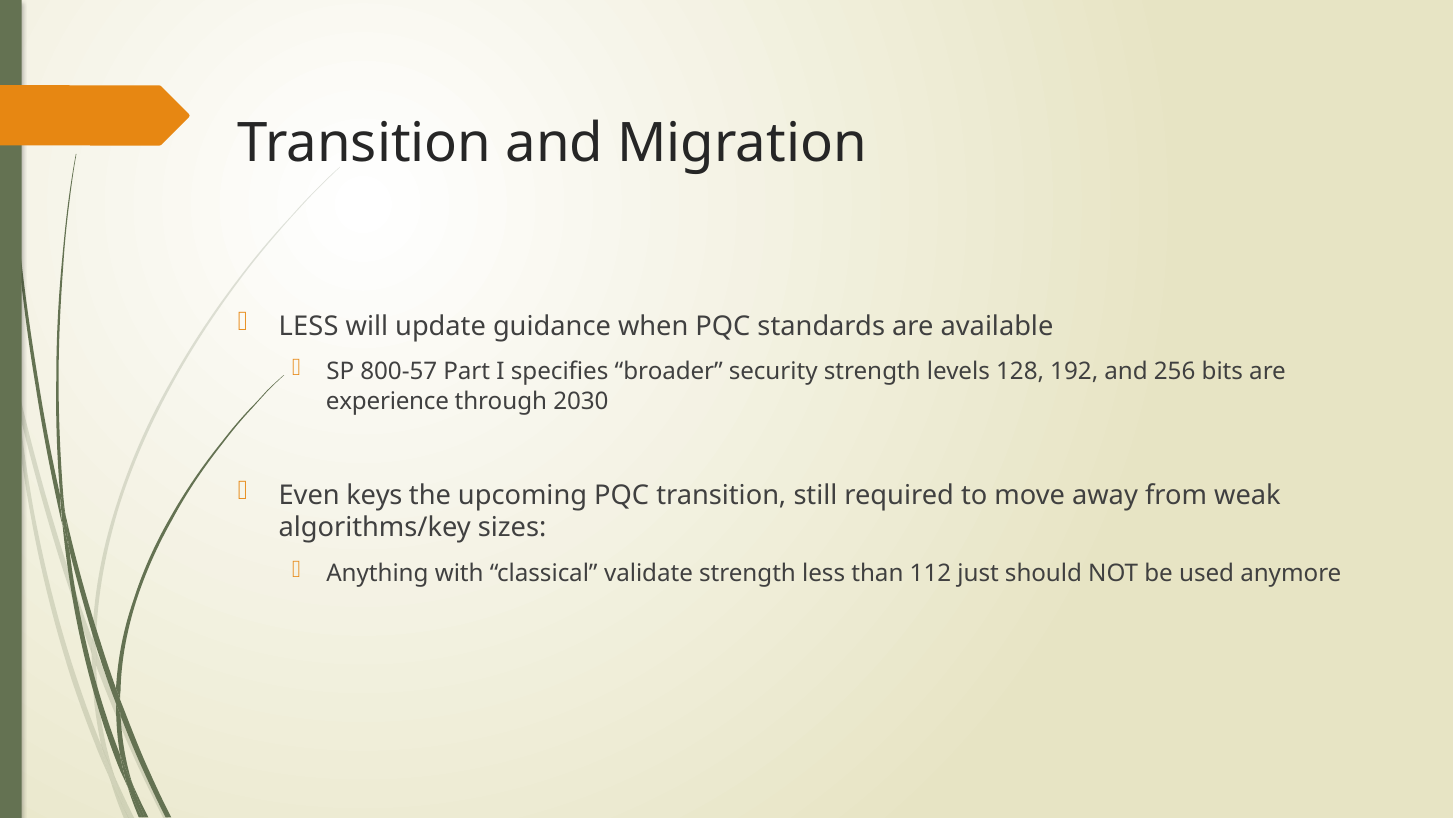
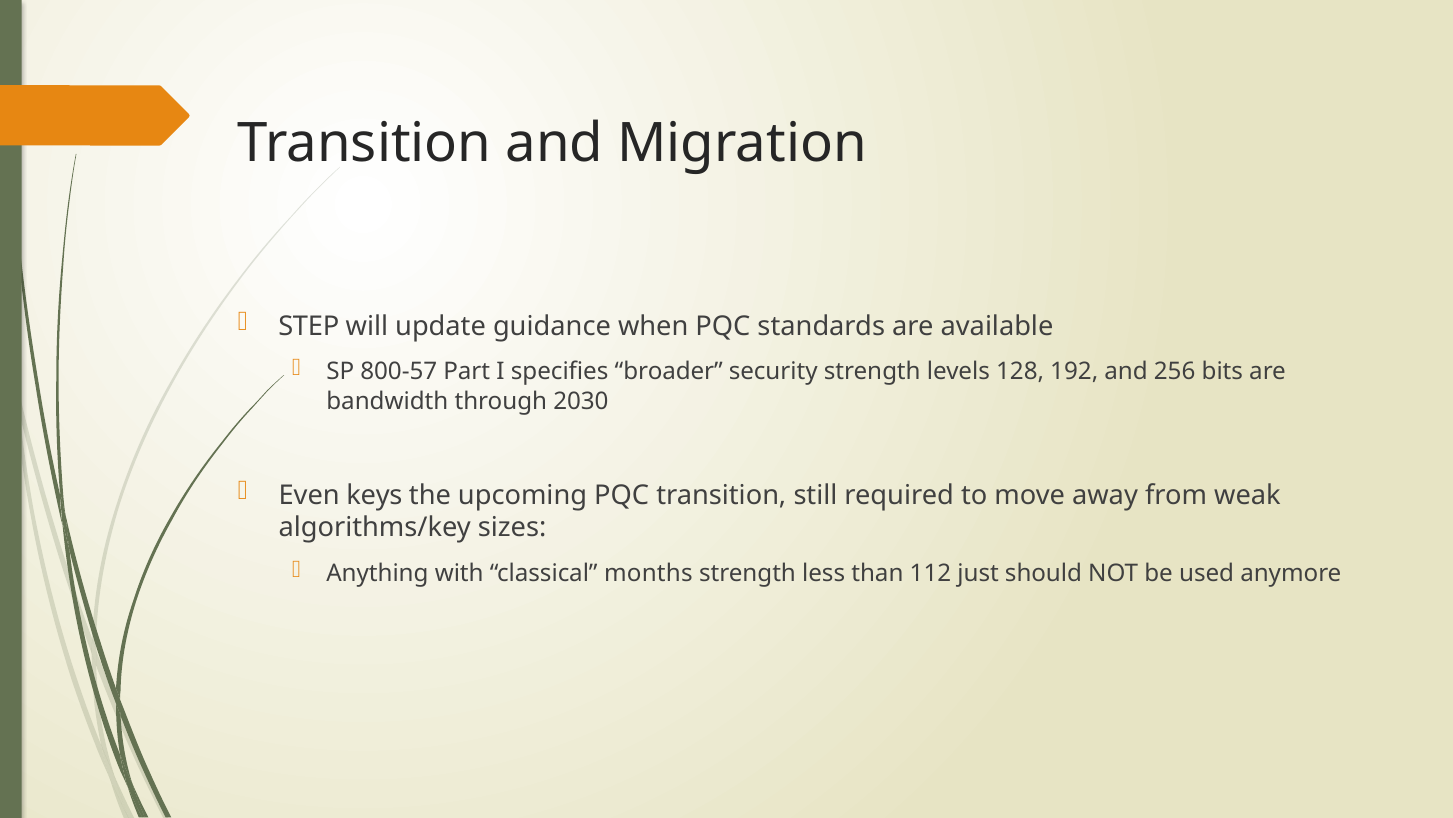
LESS at (309, 326): LESS -> STEP
experience: experience -> bandwidth
validate: validate -> months
